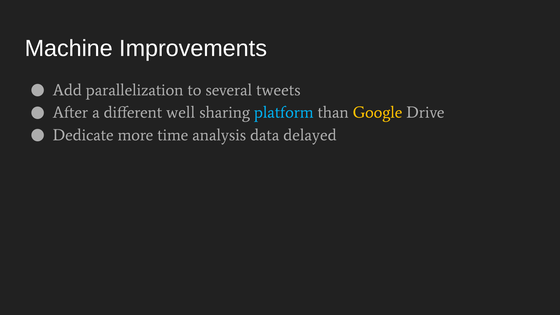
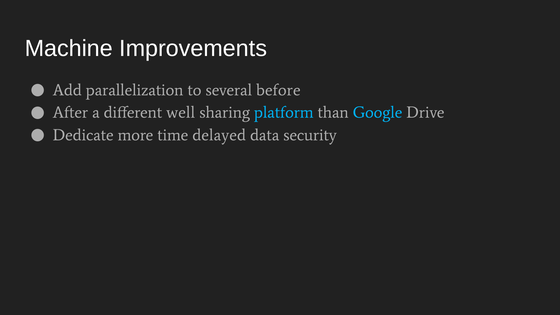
tweets: tweets -> before
Google colour: yellow -> light blue
analysis: analysis -> delayed
delayed: delayed -> security
